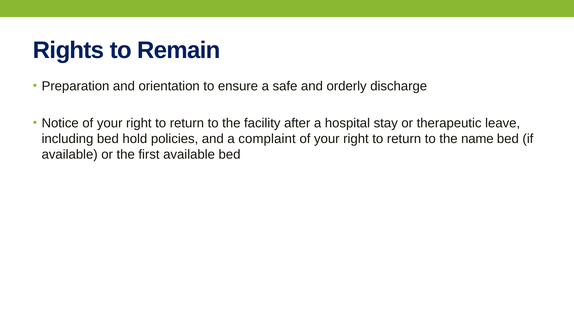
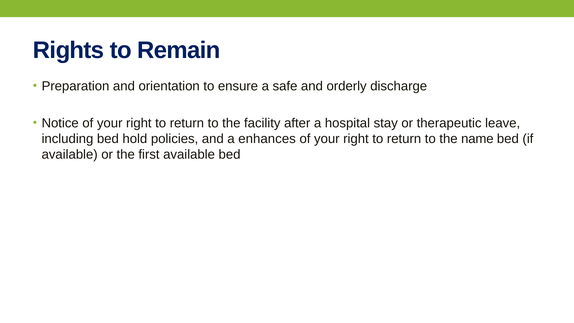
complaint: complaint -> enhances
